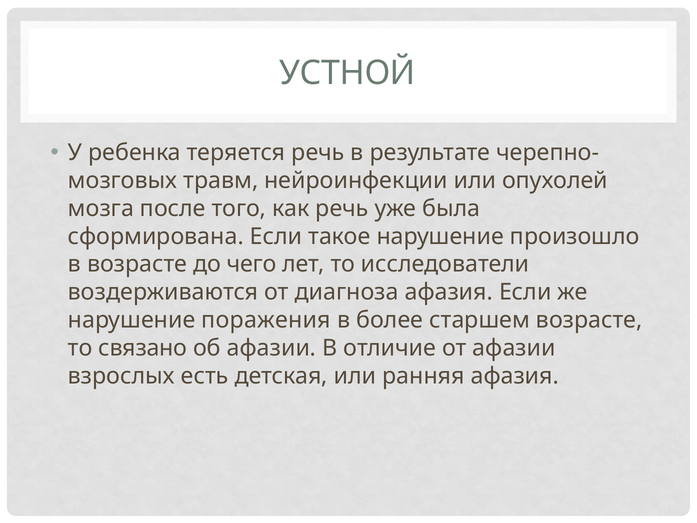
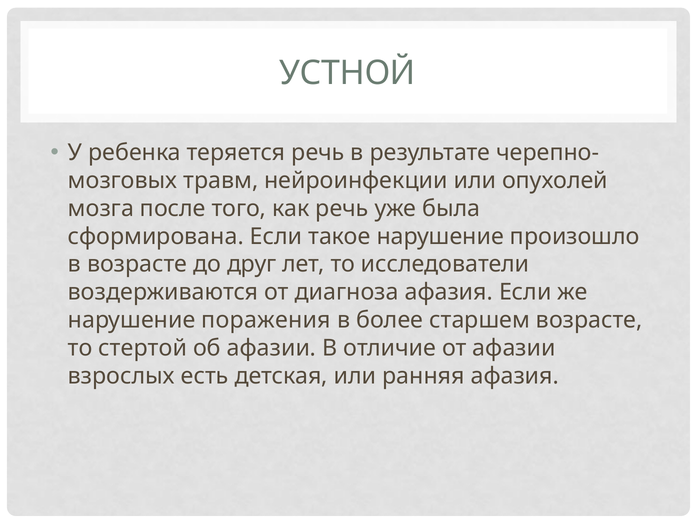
чего: чего -> друг
связано: связано -> стертой
